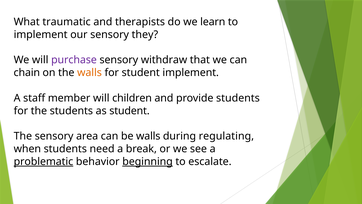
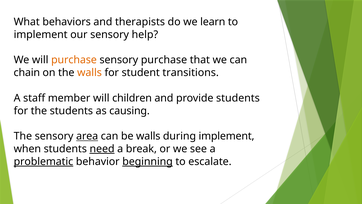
traumatic: traumatic -> behaviors
they: they -> help
purchase at (74, 60) colour: purple -> orange
sensory withdraw: withdraw -> purchase
student implement: implement -> transitions
as student: student -> causing
area underline: none -> present
during regulating: regulating -> implement
need underline: none -> present
